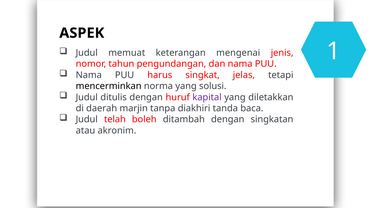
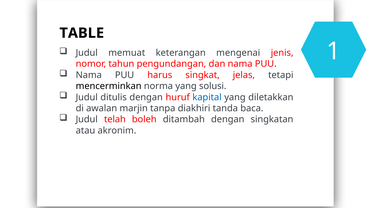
ASPEK: ASPEK -> TABLE
kapital colour: purple -> blue
daerah: daerah -> awalan
